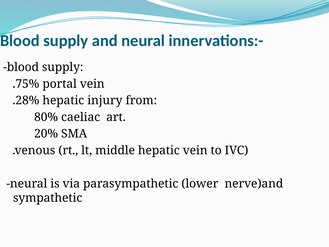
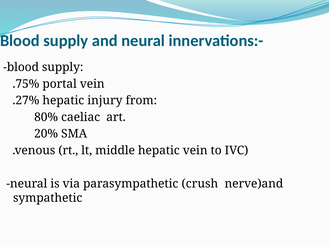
.28%: .28% -> .27%
lower: lower -> crush
